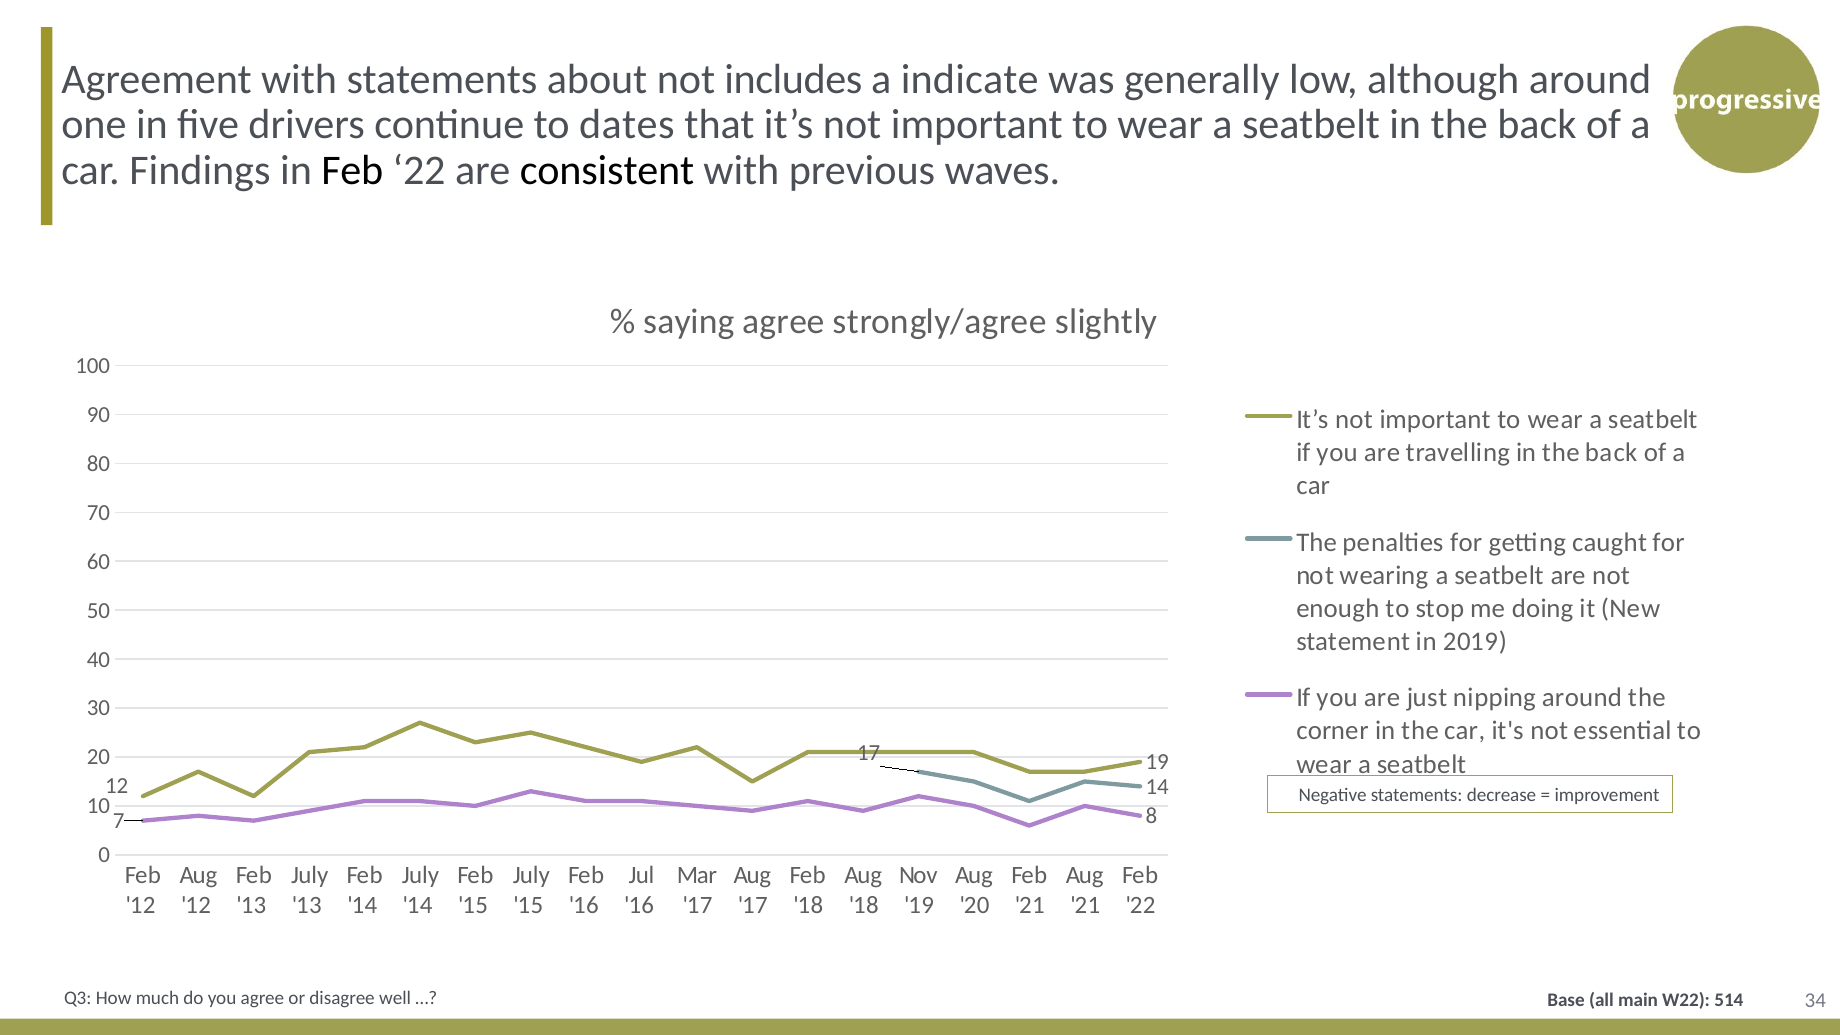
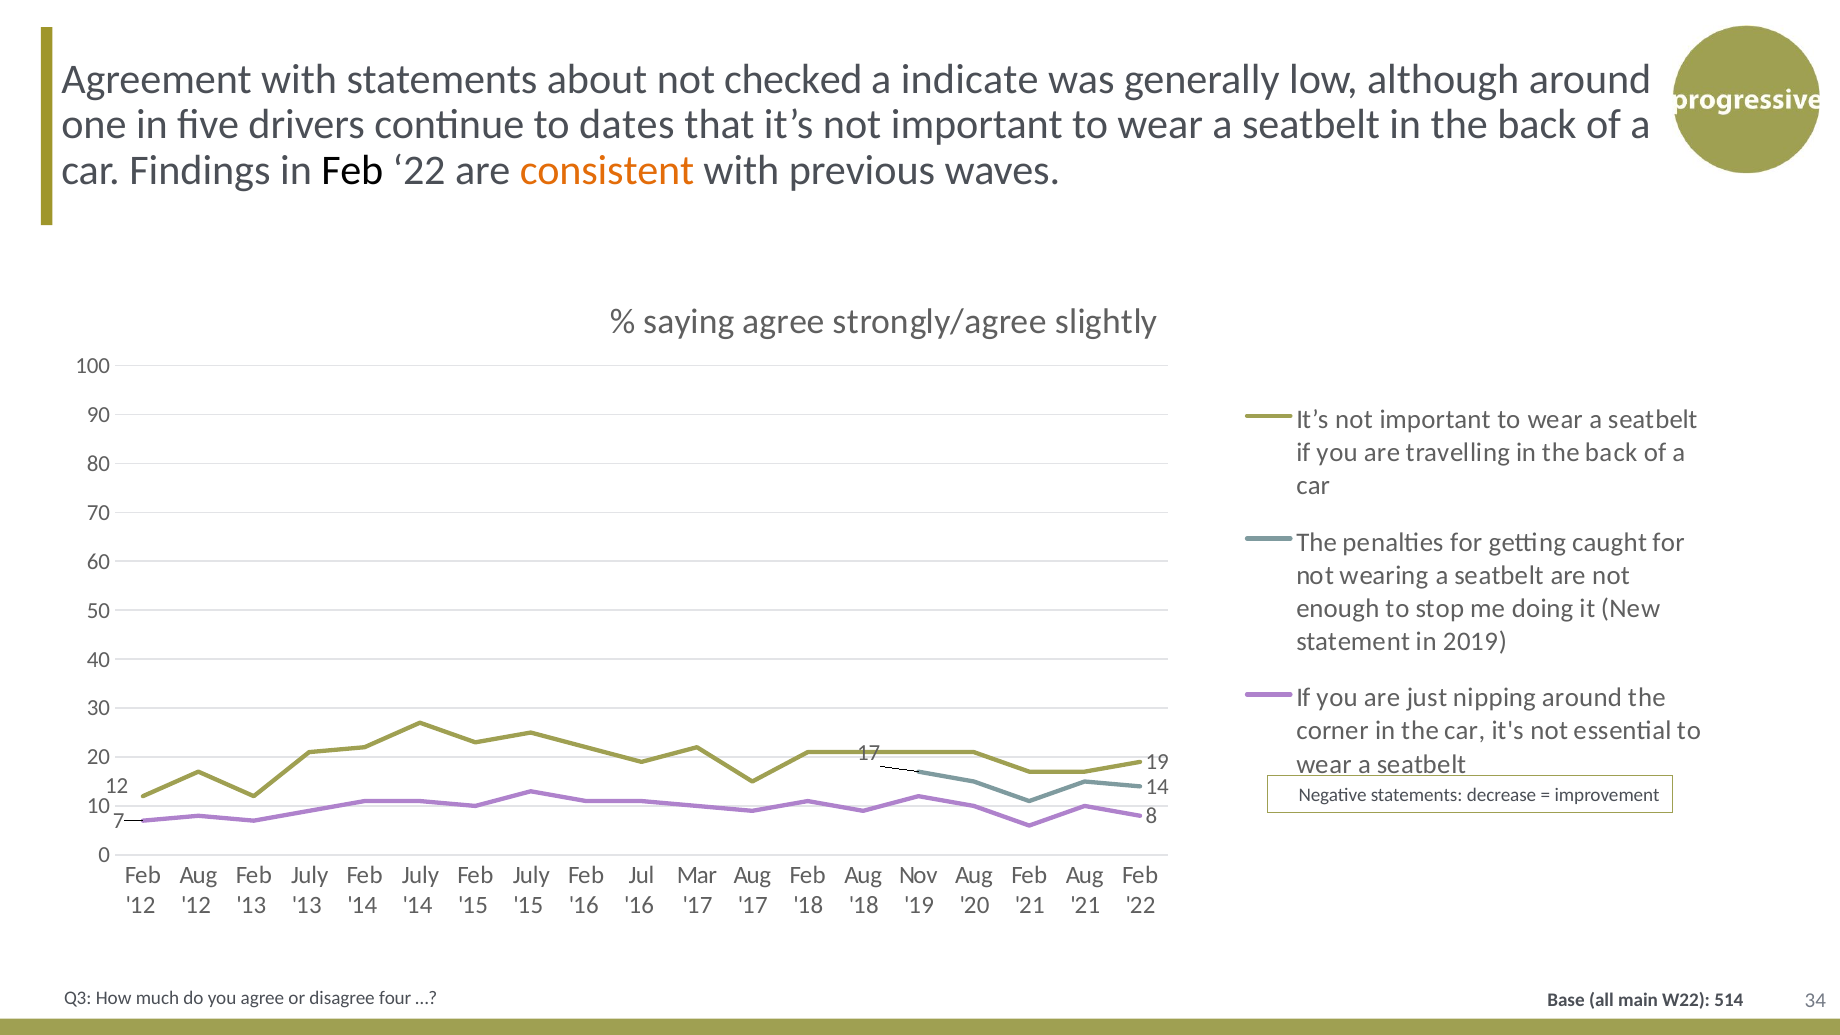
includes: includes -> checked
consistent colour: black -> orange
well: well -> four
